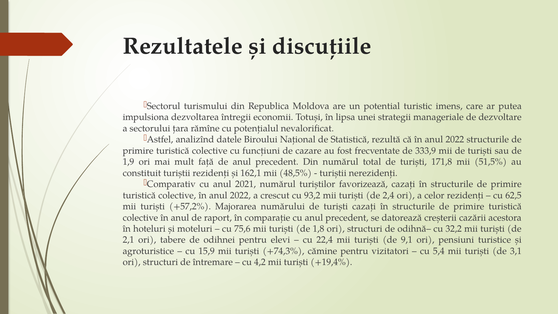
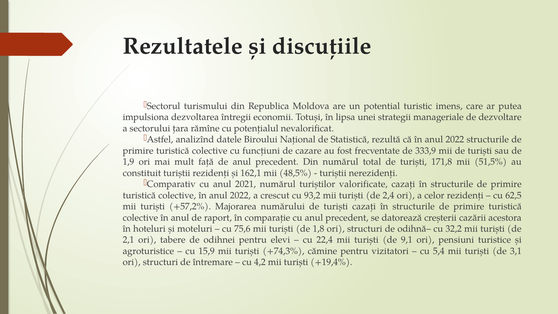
favorizează: favorizează -> valorificate
